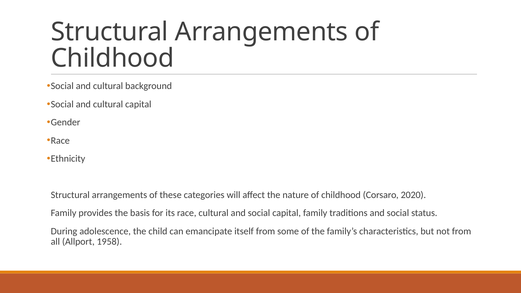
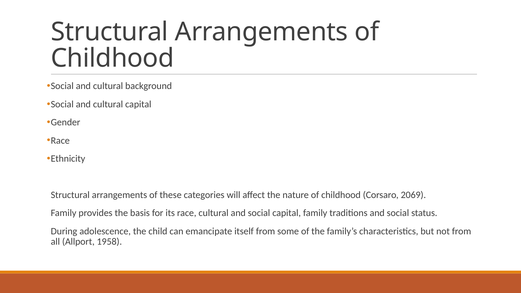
2020: 2020 -> 2069
